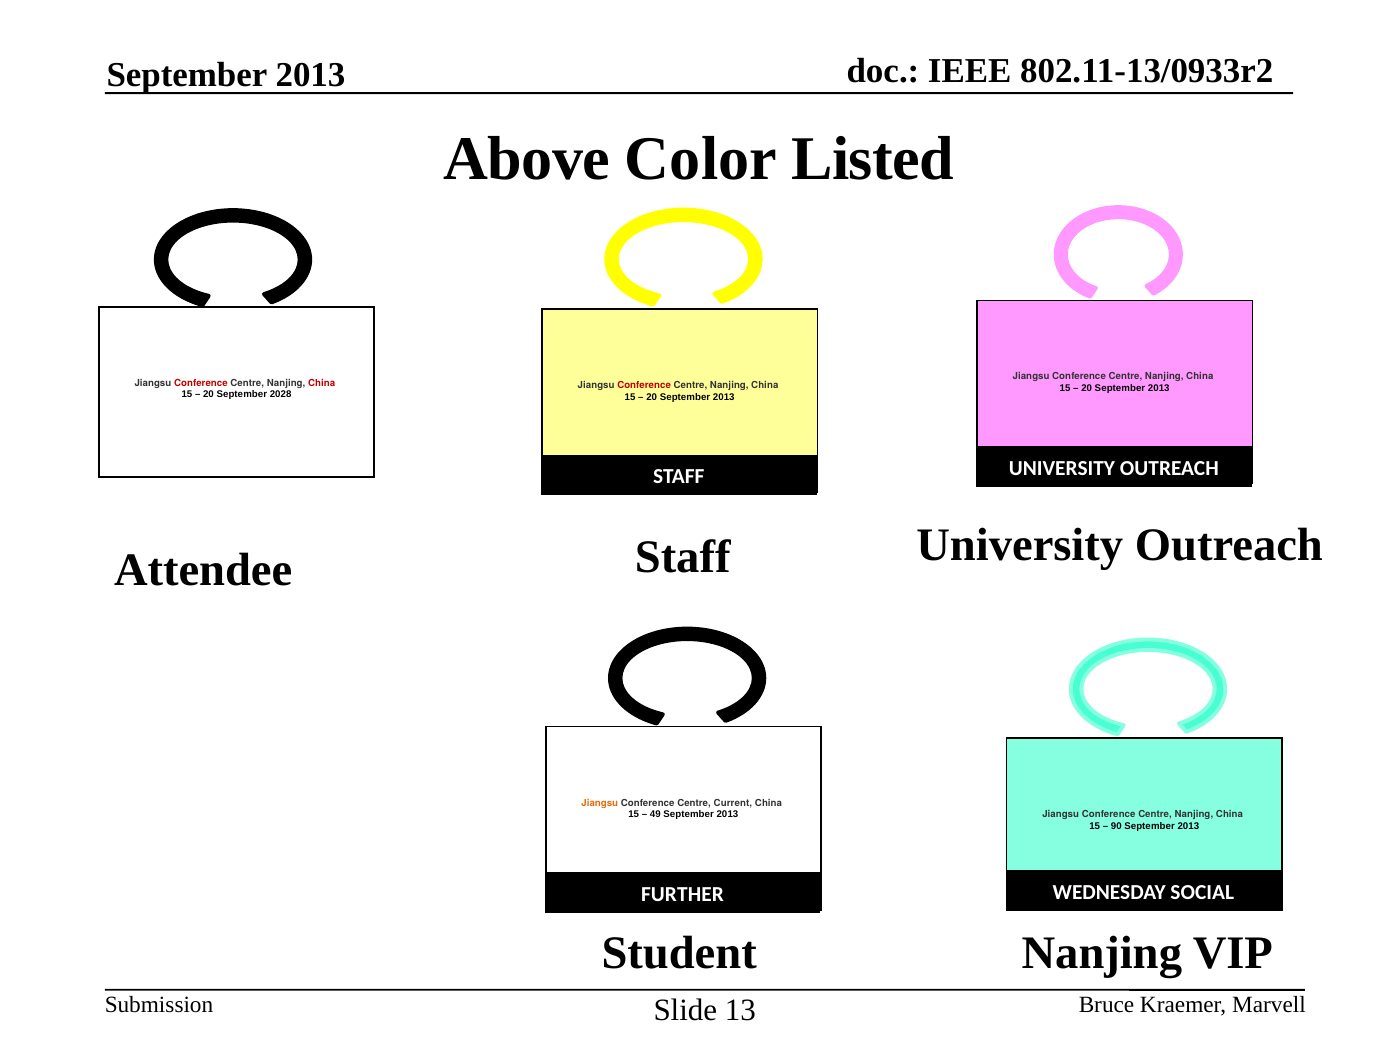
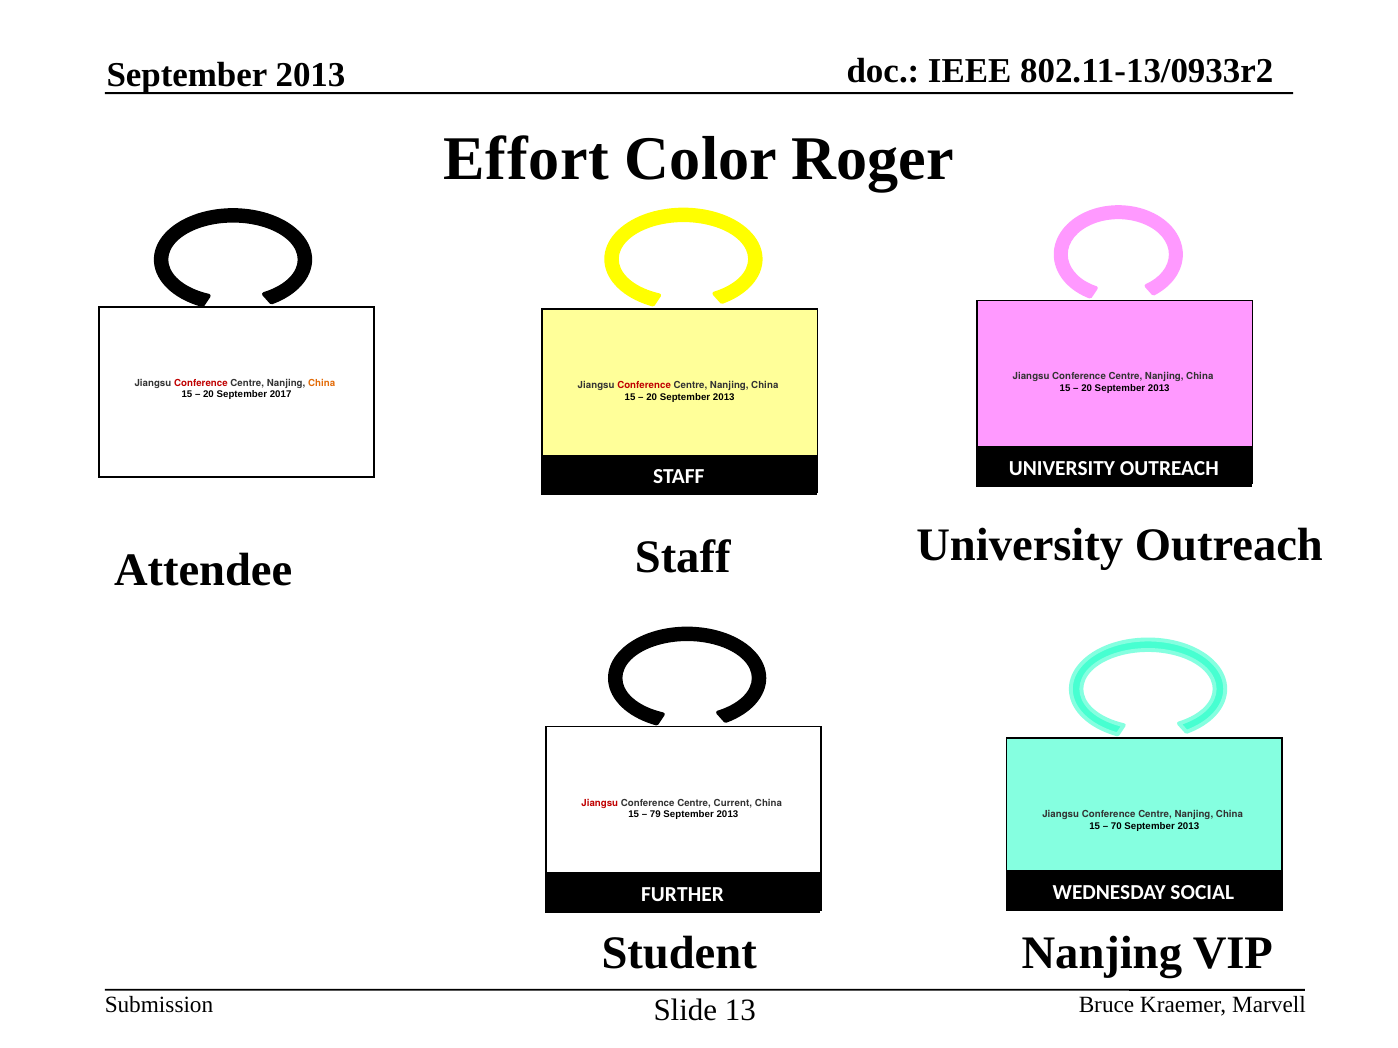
Above: Above -> Effort
Listed: Listed -> Roger
China at (322, 383) colour: red -> orange
2028: 2028 -> 2017
Jiangsu at (600, 804) colour: orange -> red
49: 49 -> 79
90: 90 -> 70
